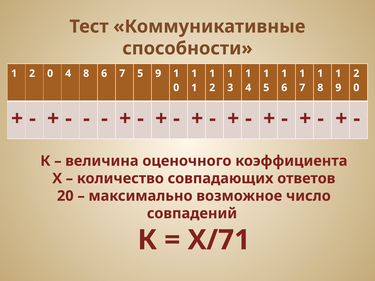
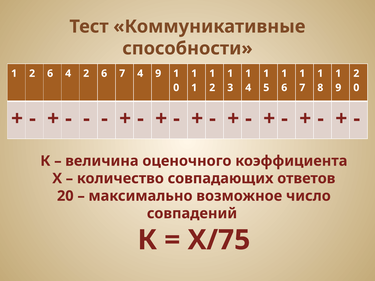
1 2 0: 0 -> 6
4 8: 8 -> 2
7 5: 5 -> 4
Х/71: Х/71 -> Х/75
